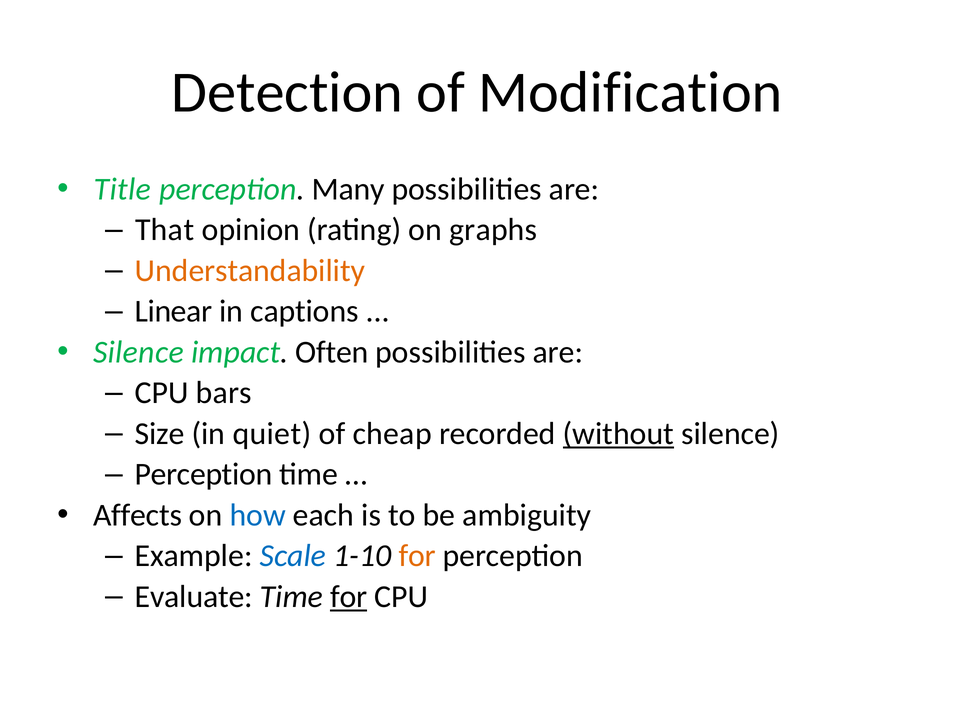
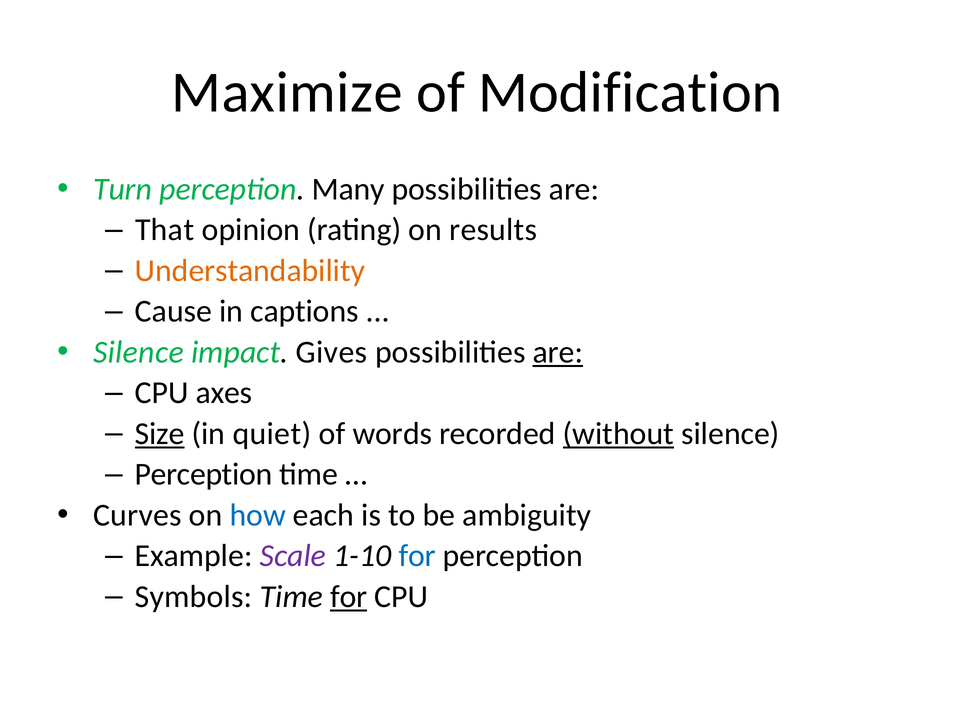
Detection: Detection -> Maximize
Title: Title -> Turn
graphs: graphs -> results
Linear: Linear -> Cause
Often: Often -> Gives
are at (558, 352) underline: none -> present
bars: bars -> axes
Size underline: none -> present
cheap: cheap -> words
Affects: Affects -> Curves
Scale colour: blue -> purple
for at (417, 555) colour: orange -> blue
Evaluate: Evaluate -> Symbols
